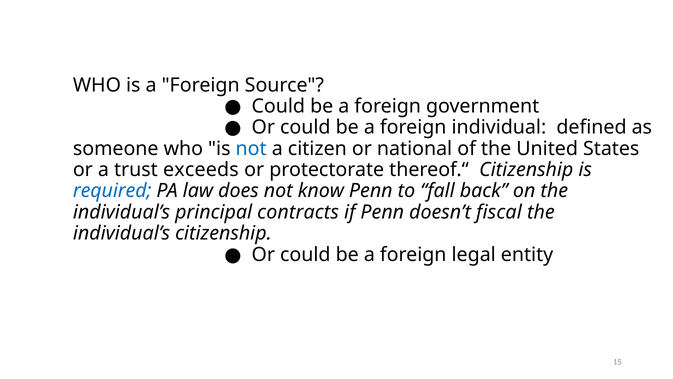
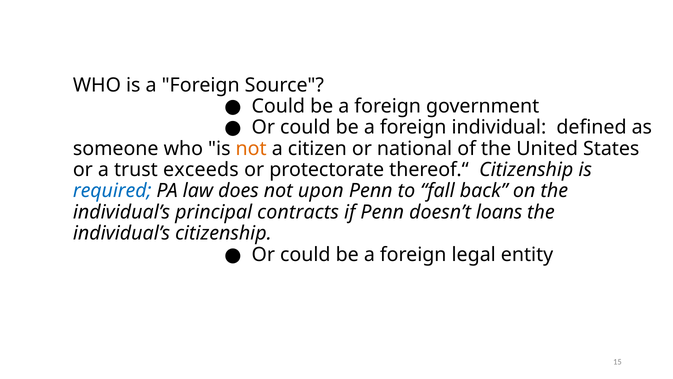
not at (251, 148) colour: blue -> orange
know: know -> upon
fiscal: fiscal -> loans
